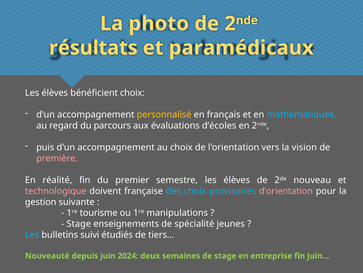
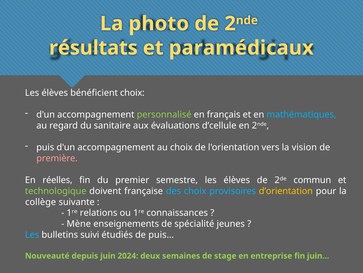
personnalisé colour: yellow -> light green
parcours: parcours -> sanitaire
d’écoles: d’écoles -> d’cellule
réalité: réalité -> réelles
nouveau: nouveau -> commun
technologique colour: pink -> light green
d’orientation colour: pink -> yellow
gestion: gestion -> collège
tourisme: tourisme -> relations
manipulations: manipulations -> connaissances
Stage at (79, 223): Stage -> Mène
tiers…: tiers… -> puis…
